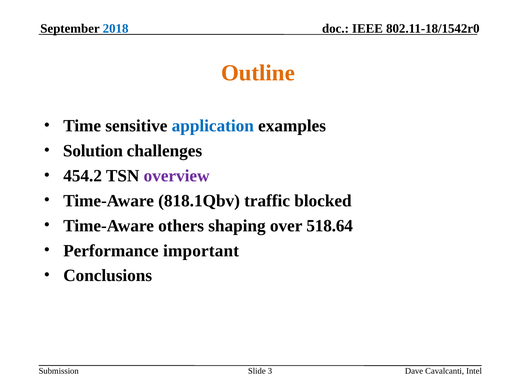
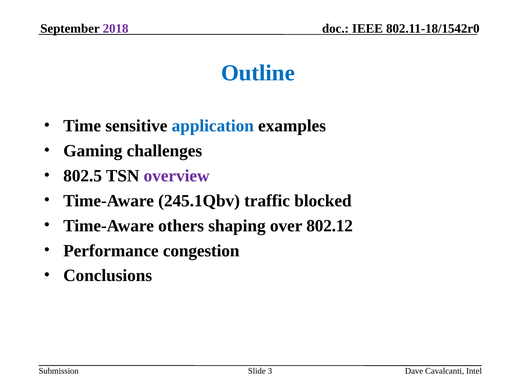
2018 colour: blue -> purple
Outline colour: orange -> blue
Solution: Solution -> Gaming
454.2: 454.2 -> 802.5
818.1Qbv: 818.1Qbv -> 245.1Qbv
518.64: 518.64 -> 802.12
important: important -> congestion
